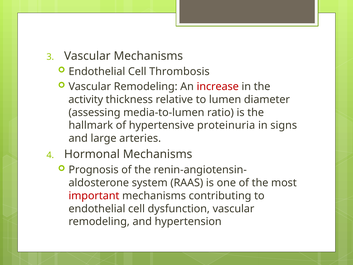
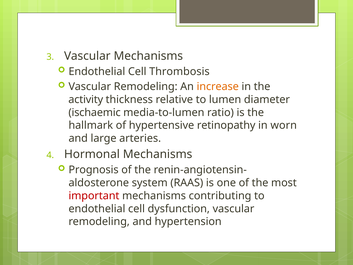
increase colour: red -> orange
assessing: assessing -> ischaemic
proteinuria: proteinuria -> retinopathy
signs: signs -> worn
